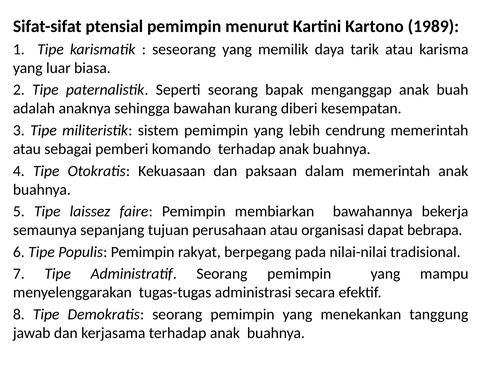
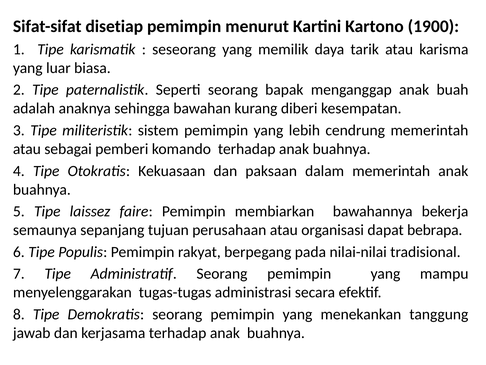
ptensial: ptensial -> disetiap
1989: 1989 -> 1900
